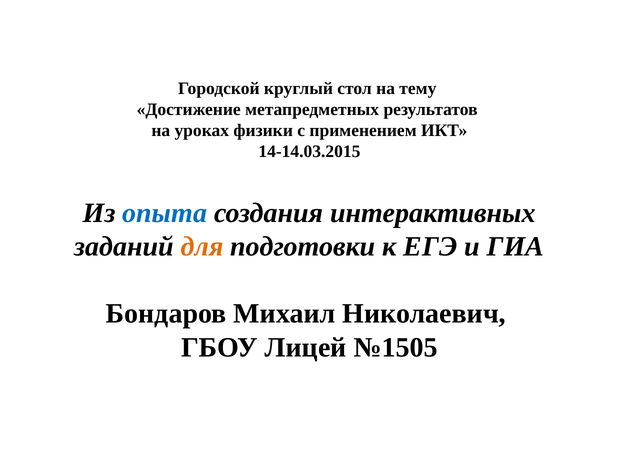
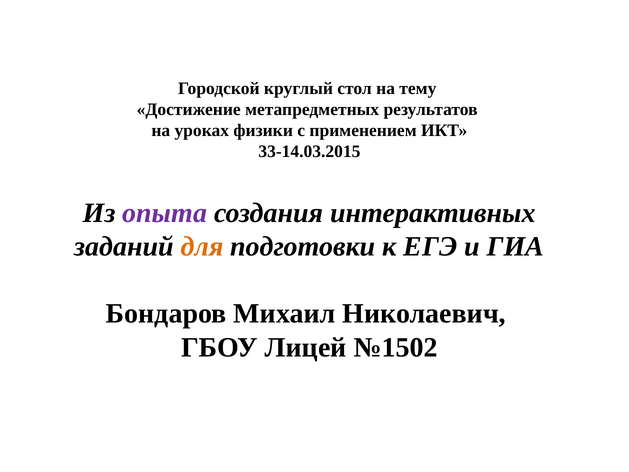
14-14.03.2015: 14-14.03.2015 -> 33-14.03.2015
опыта colour: blue -> purple
№1505: №1505 -> №1502
